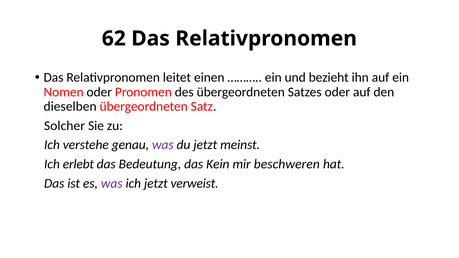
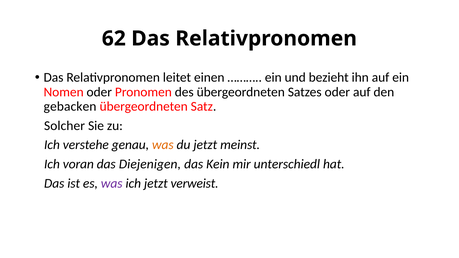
dieselben: dieselben -> gebacken
was at (163, 145) colour: purple -> orange
erlebt: erlebt -> voran
Bedeutung: Bedeutung -> Diejenigen
beschweren: beschweren -> unterschiedl
